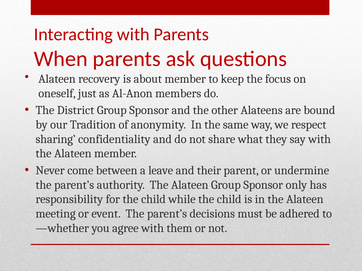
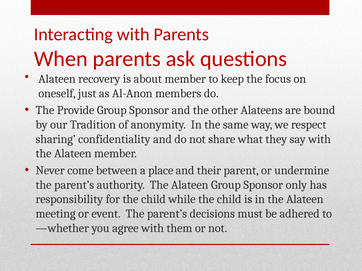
District: District -> Provide
leave: leave -> place
